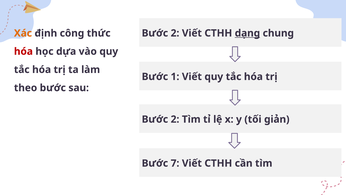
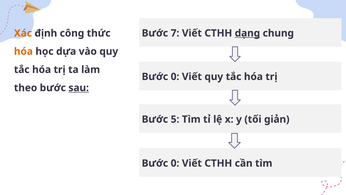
2 at (175, 33): 2 -> 7
hóa at (23, 51) colour: red -> orange
1 at (175, 77): 1 -> 0
sau underline: none -> present
2 at (175, 119): 2 -> 5
7 at (175, 163): 7 -> 0
